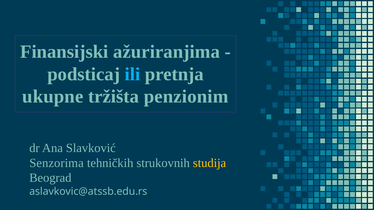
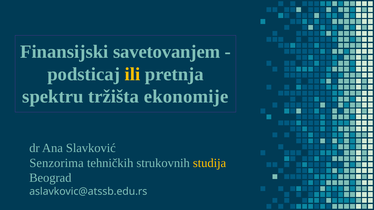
ažuriranjima: ažuriranjima -> savetovanjem
ili colour: light blue -> yellow
ukupne: ukupne -> spektru
penzionim: penzionim -> ekonomije
